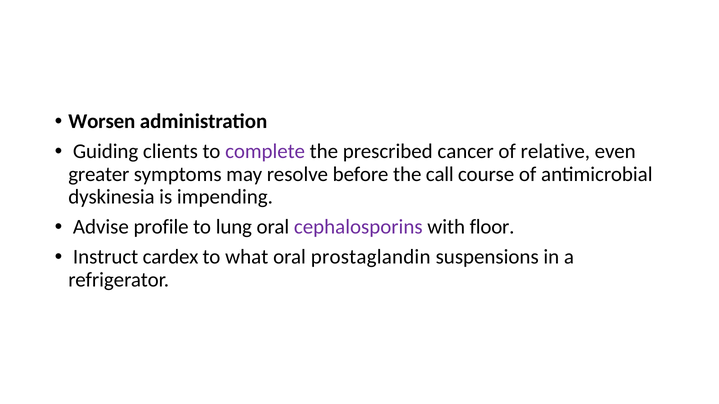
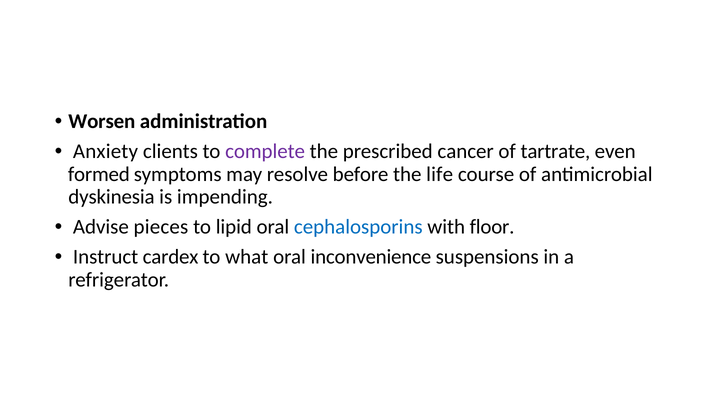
Guiding: Guiding -> Anxiety
relative: relative -> tartrate
greater: greater -> formed
call: call -> life
profile: profile -> pieces
lung: lung -> lipid
cephalosporins colour: purple -> blue
prostaglandin: prostaglandin -> inconvenience
